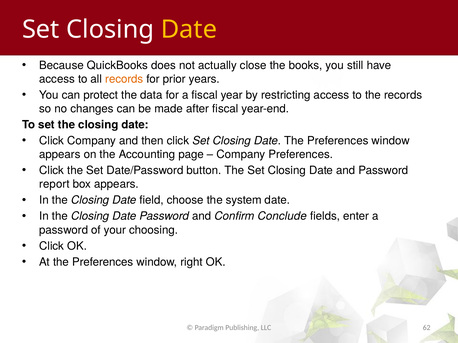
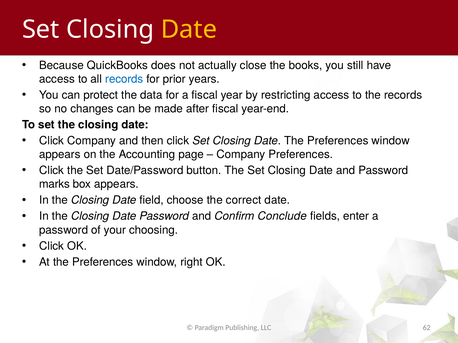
records at (124, 79) colour: orange -> blue
report: report -> marks
system: system -> correct
